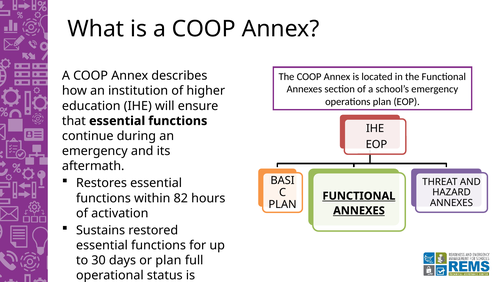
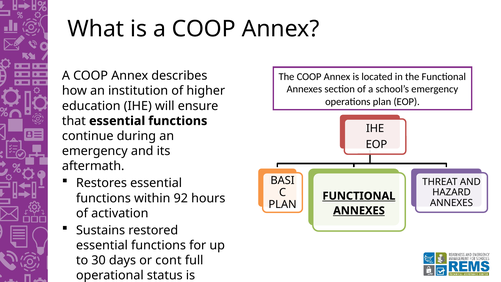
82: 82 -> 92
or plan: plan -> cont
